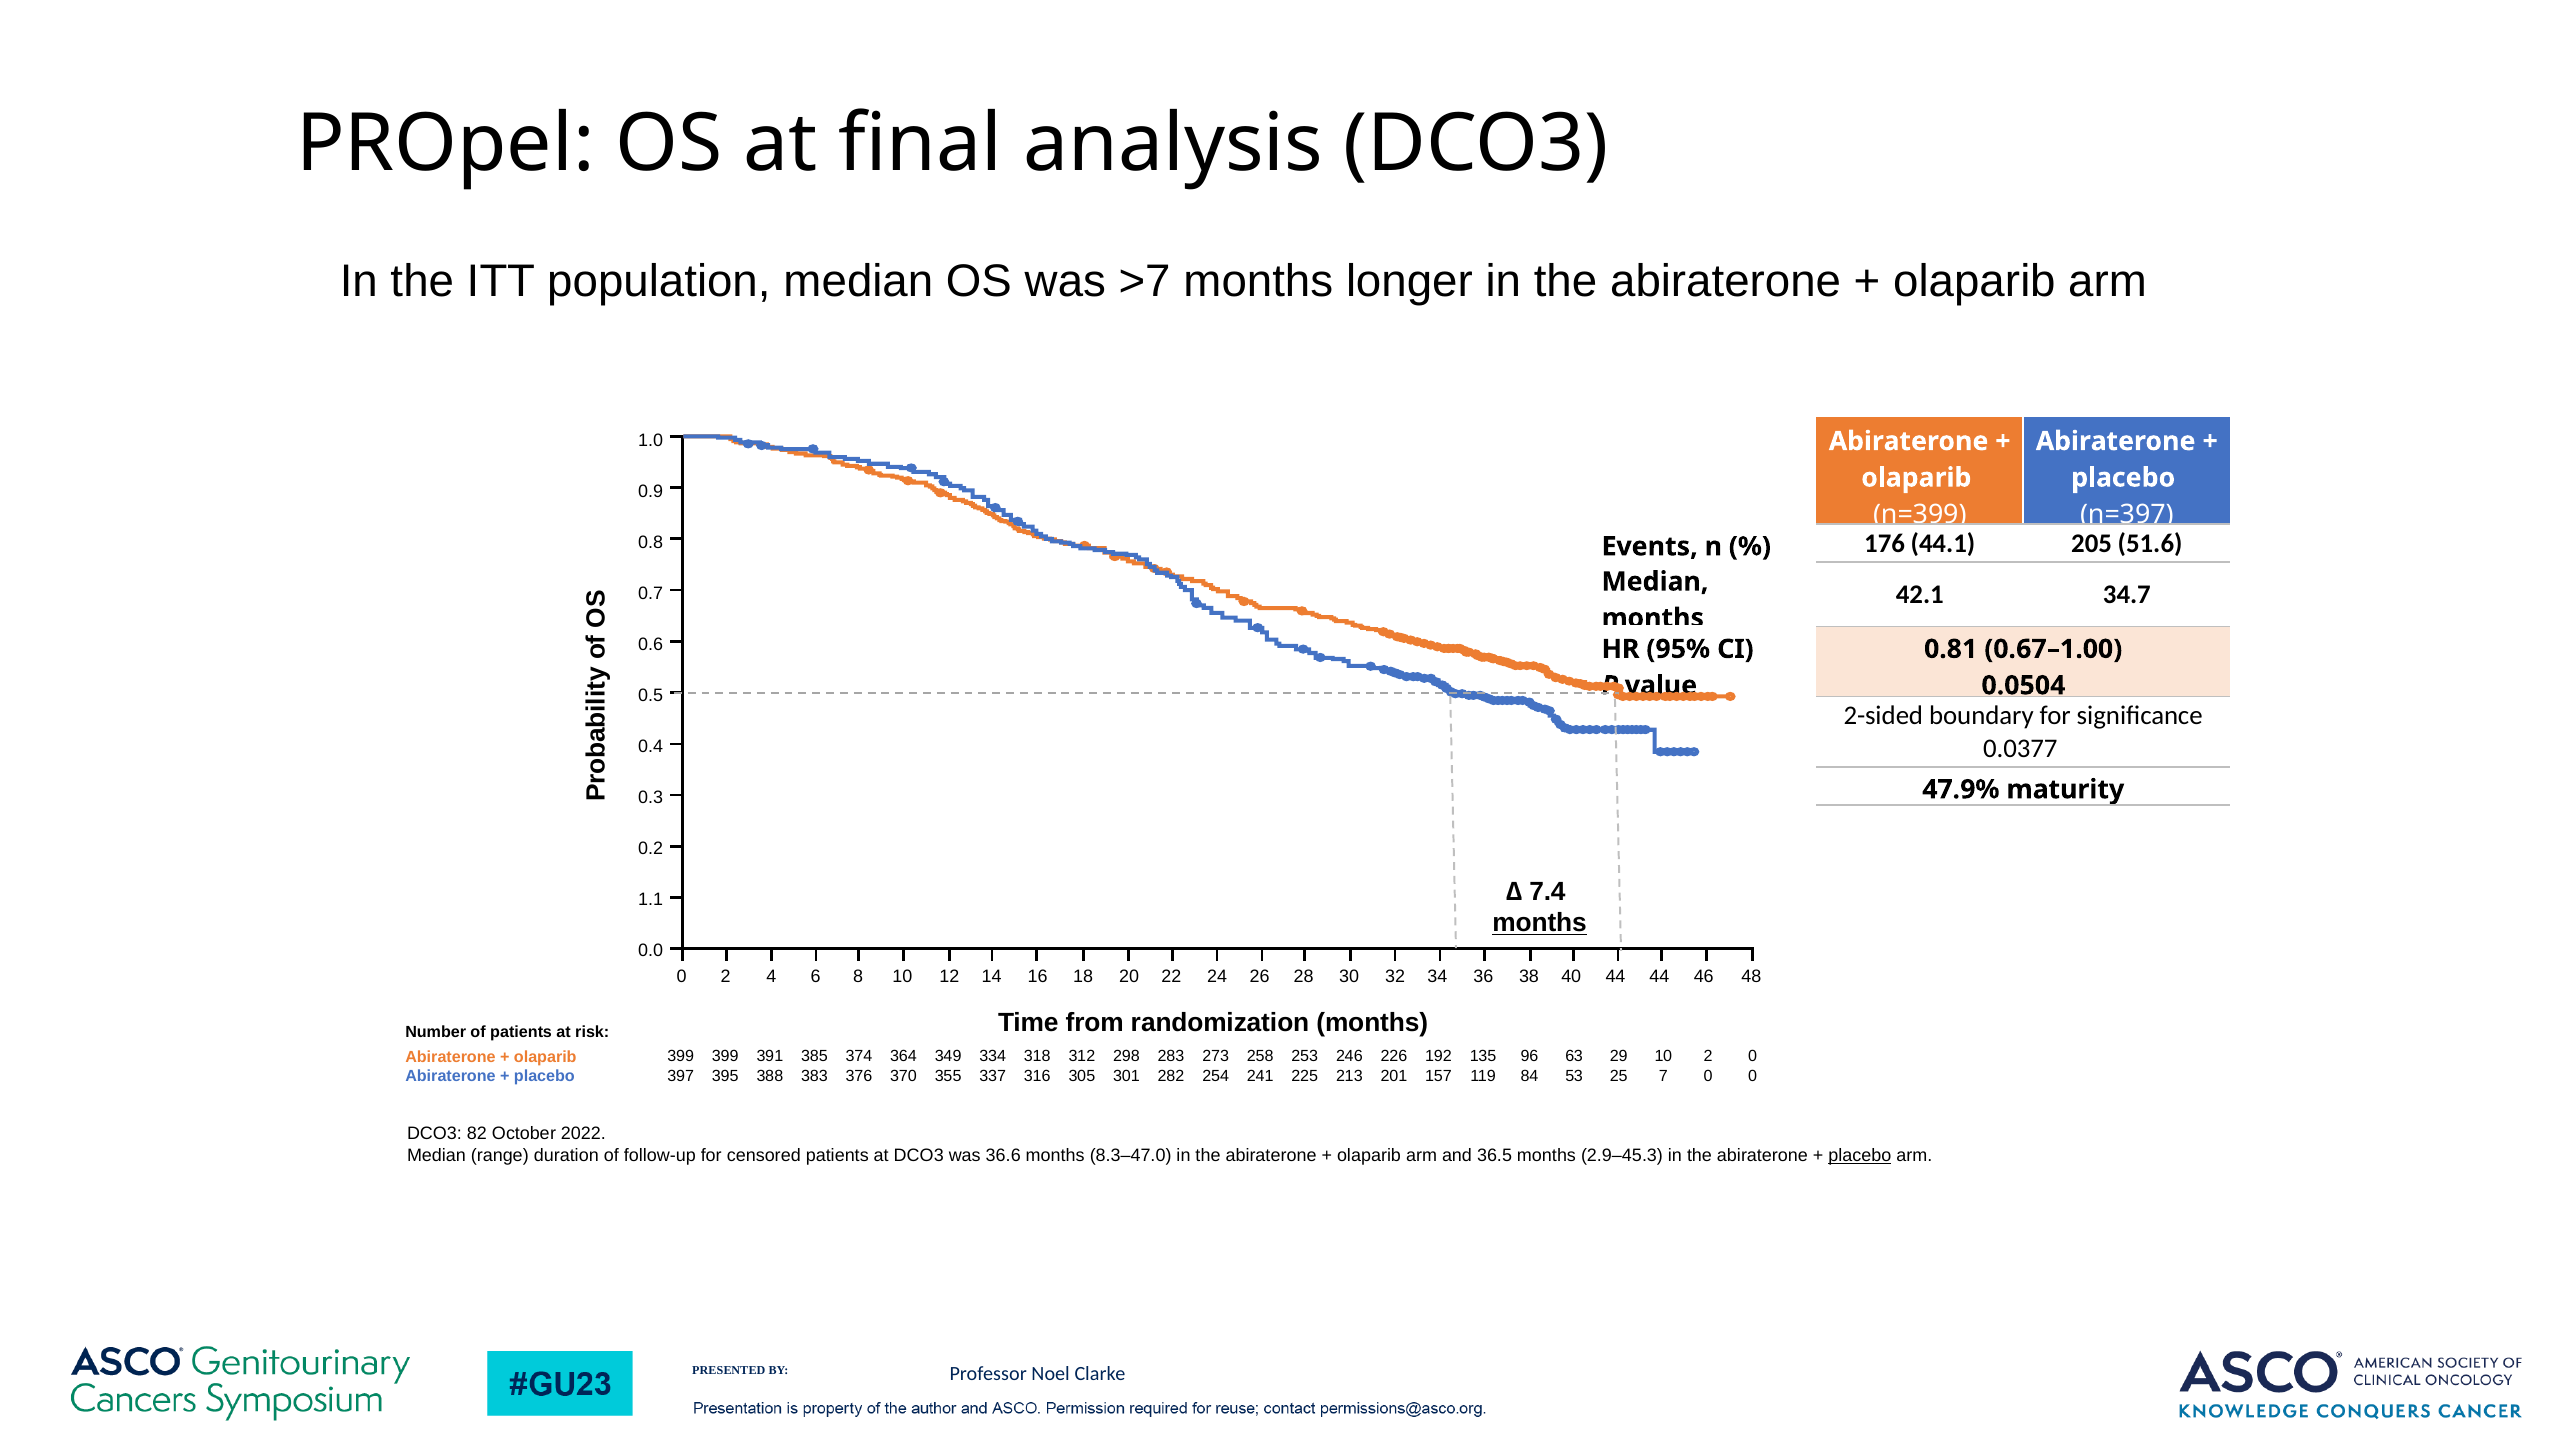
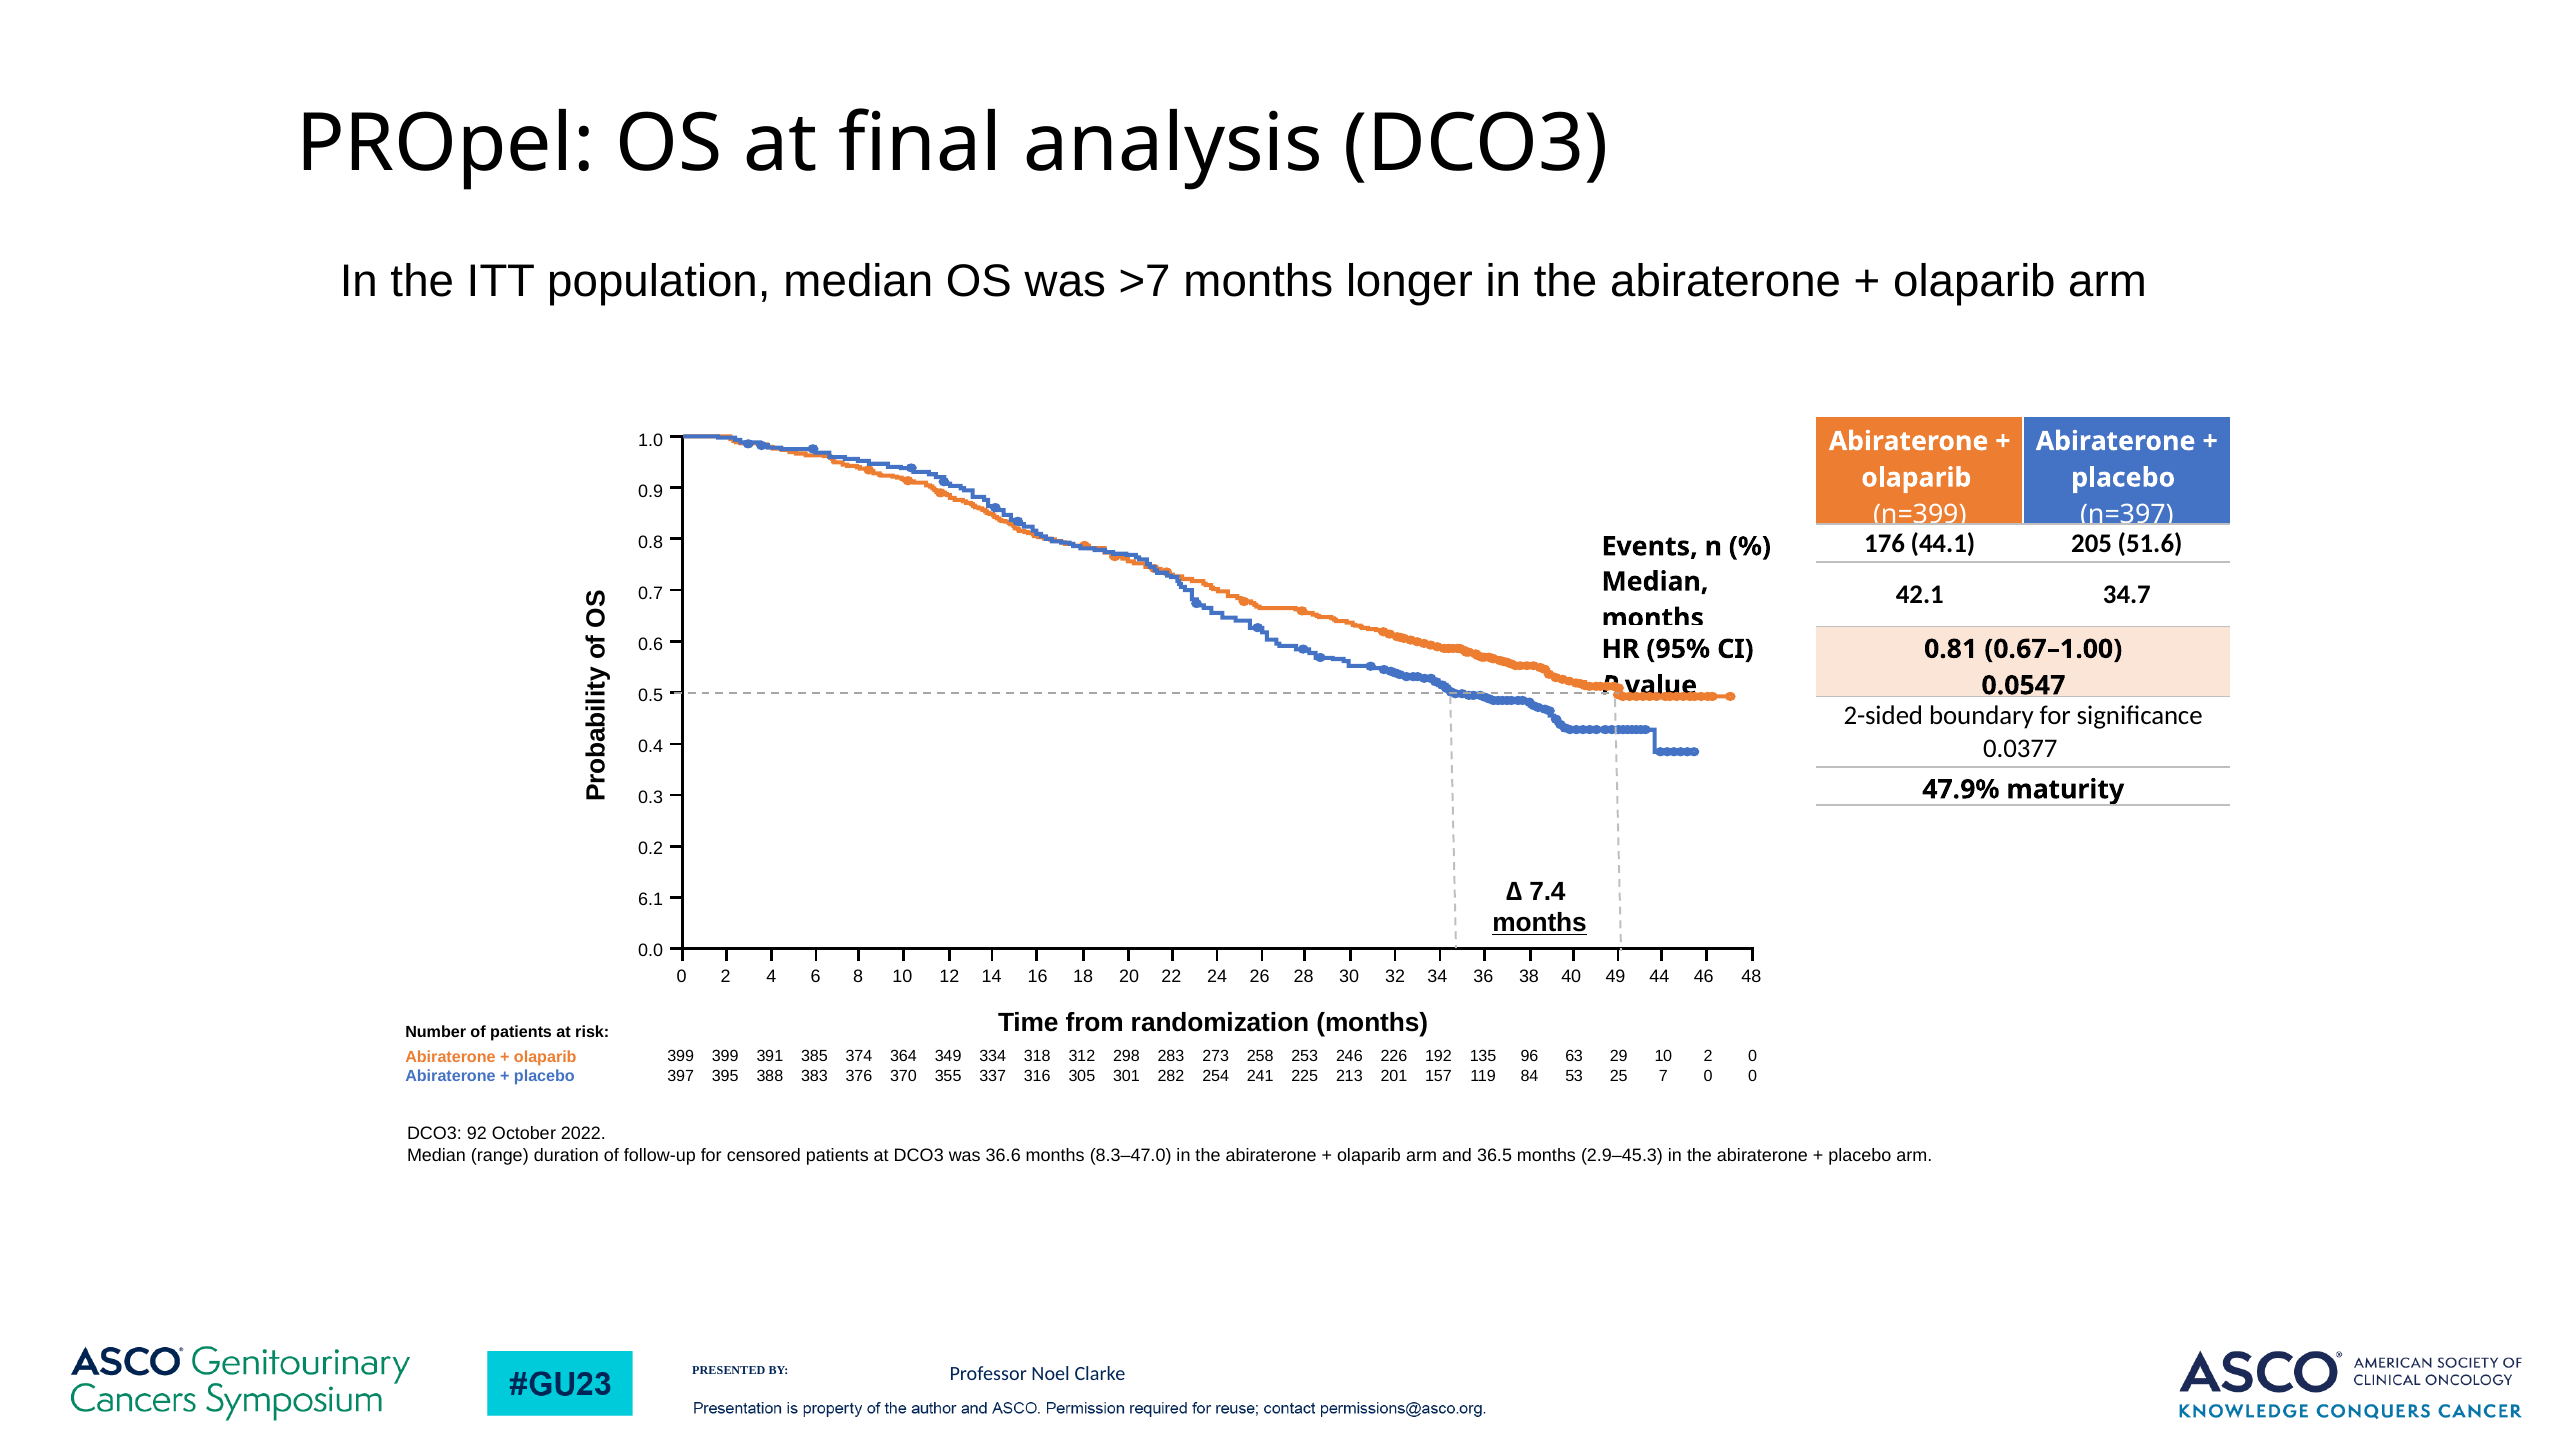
0.0504: 0.0504 -> 0.0547
1.1: 1.1 -> 6.1
38 44: 44 -> 49
82: 82 -> 92
placebo at (1860, 1156) underline: present -> none
